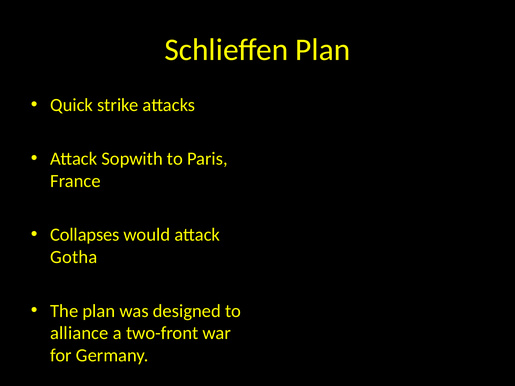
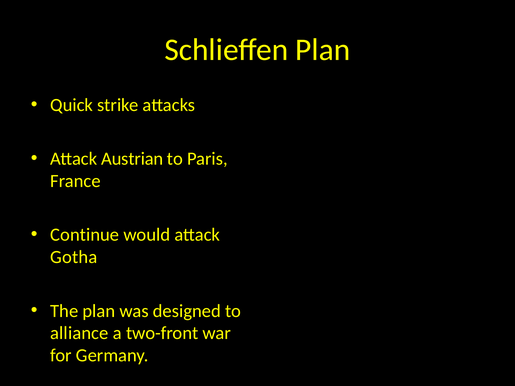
Sopwith: Sopwith -> Austrian
Collapses: Collapses -> Continue
